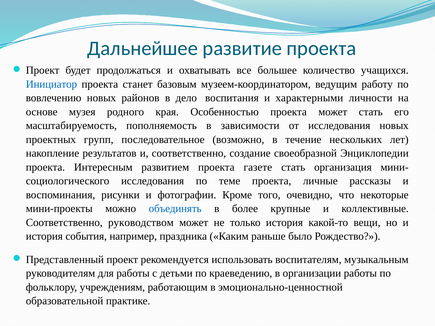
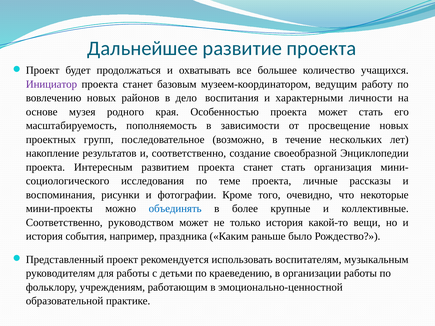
Инициатор colour: blue -> purple
от исследования: исследования -> просвещение
развитием проекта газете: газете -> станет
